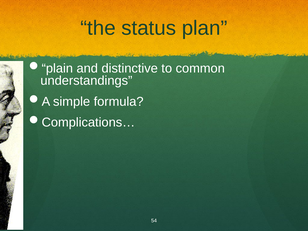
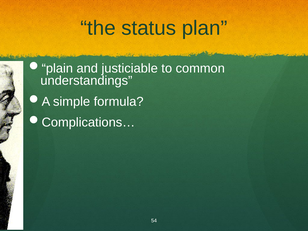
distinctive: distinctive -> justiciable
